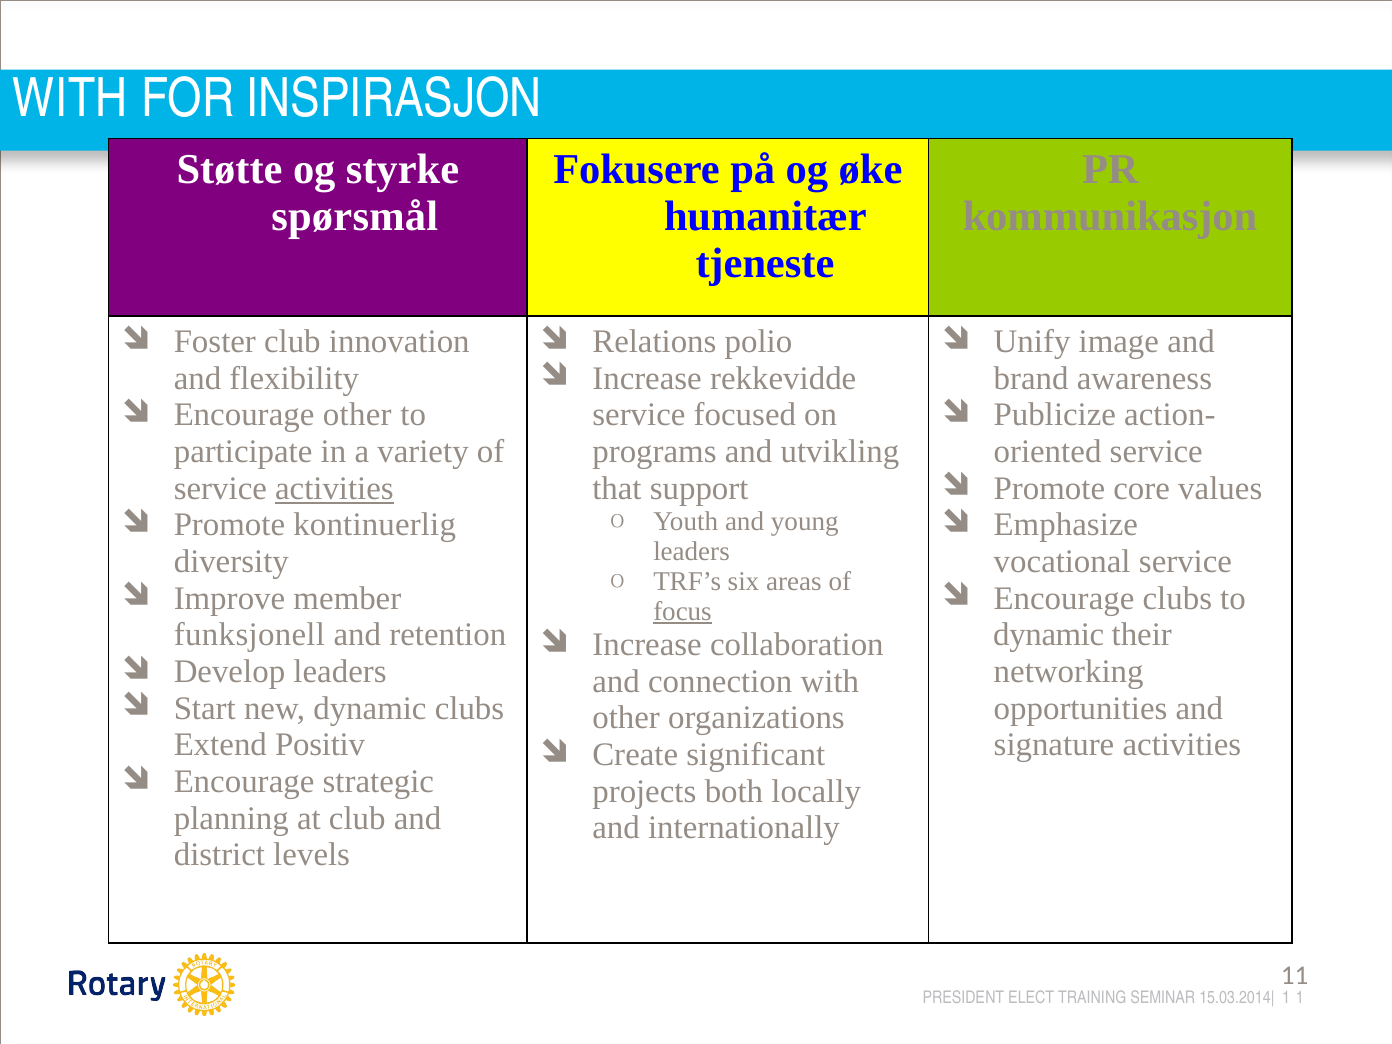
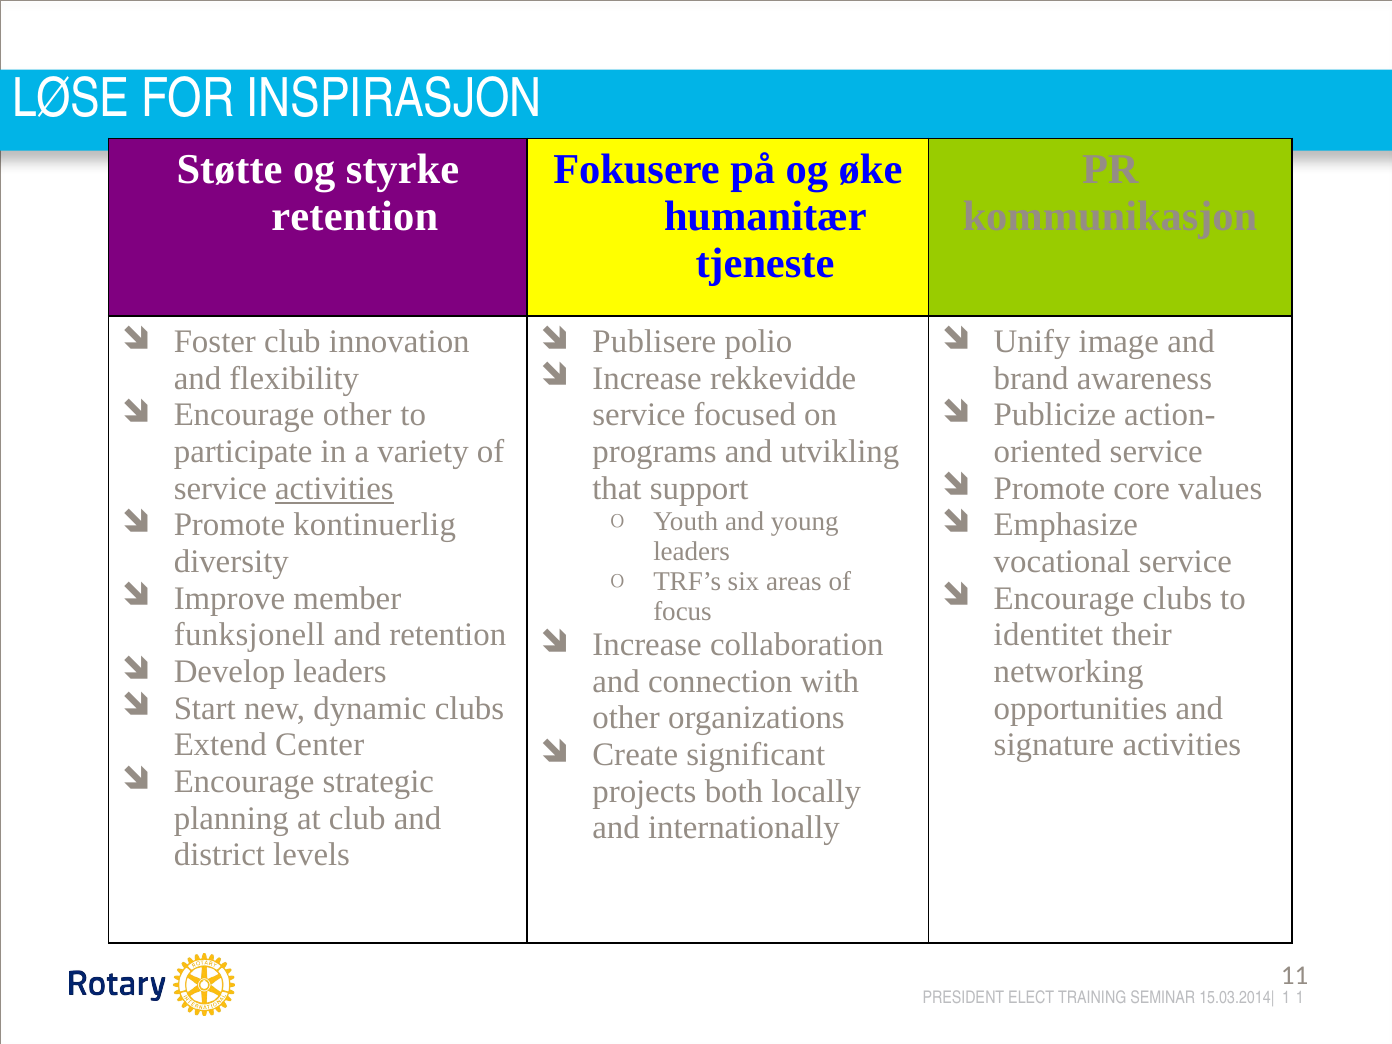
WITH at (70, 98): WITH -> LØSE
spørsmål at (355, 216): spørsmål -> retention
Relations: Relations -> Publisere
focus underline: present -> none
dynamic at (1049, 635): dynamic -> identitet
Positiv: Positiv -> Center
